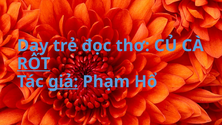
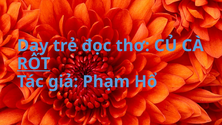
giả underline: present -> none
